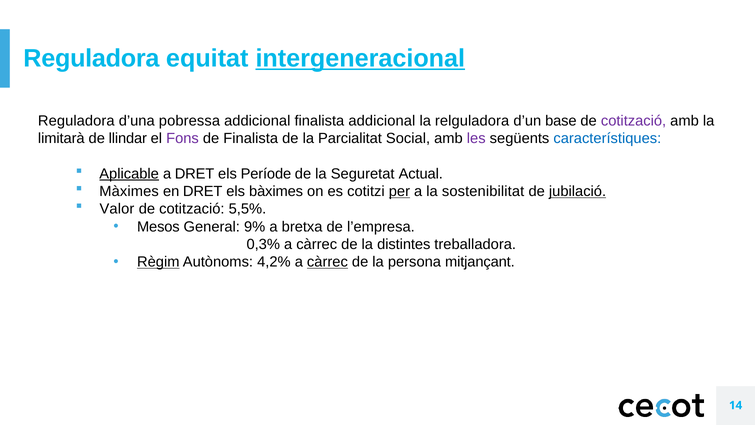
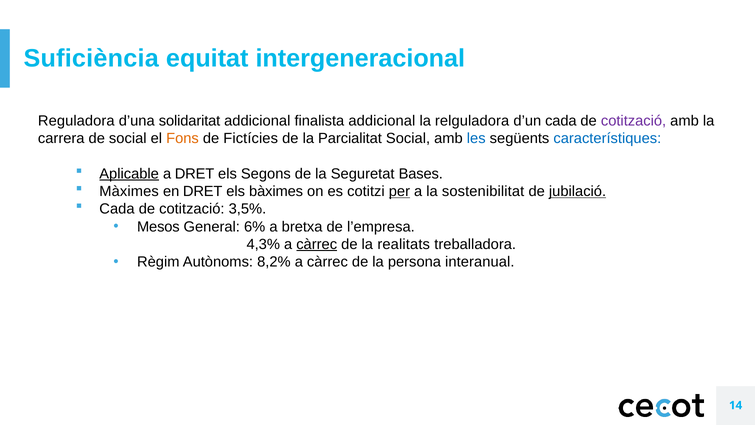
Reguladora at (91, 58): Reguladora -> Suficiència
intergeneracional underline: present -> none
pobressa: pobressa -> solidaritat
d’un base: base -> cada
limitarà: limitarà -> carrera
de llindar: llindar -> social
Fons colour: purple -> orange
de Finalista: Finalista -> Fictícies
les colour: purple -> blue
Període: Període -> Segons
Actual: Actual -> Bases
Valor at (117, 209): Valor -> Cada
5,5%: 5,5% -> 3,5%
9%: 9% -> 6%
0,3%: 0,3% -> 4,3%
càrrec at (317, 244) underline: none -> present
distintes: distintes -> realitats
Règim underline: present -> none
4,2%: 4,2% -> 8,2%
càrrec at (327, 262) underline: present -> none
mitjançant: mitjançant -> interanual
